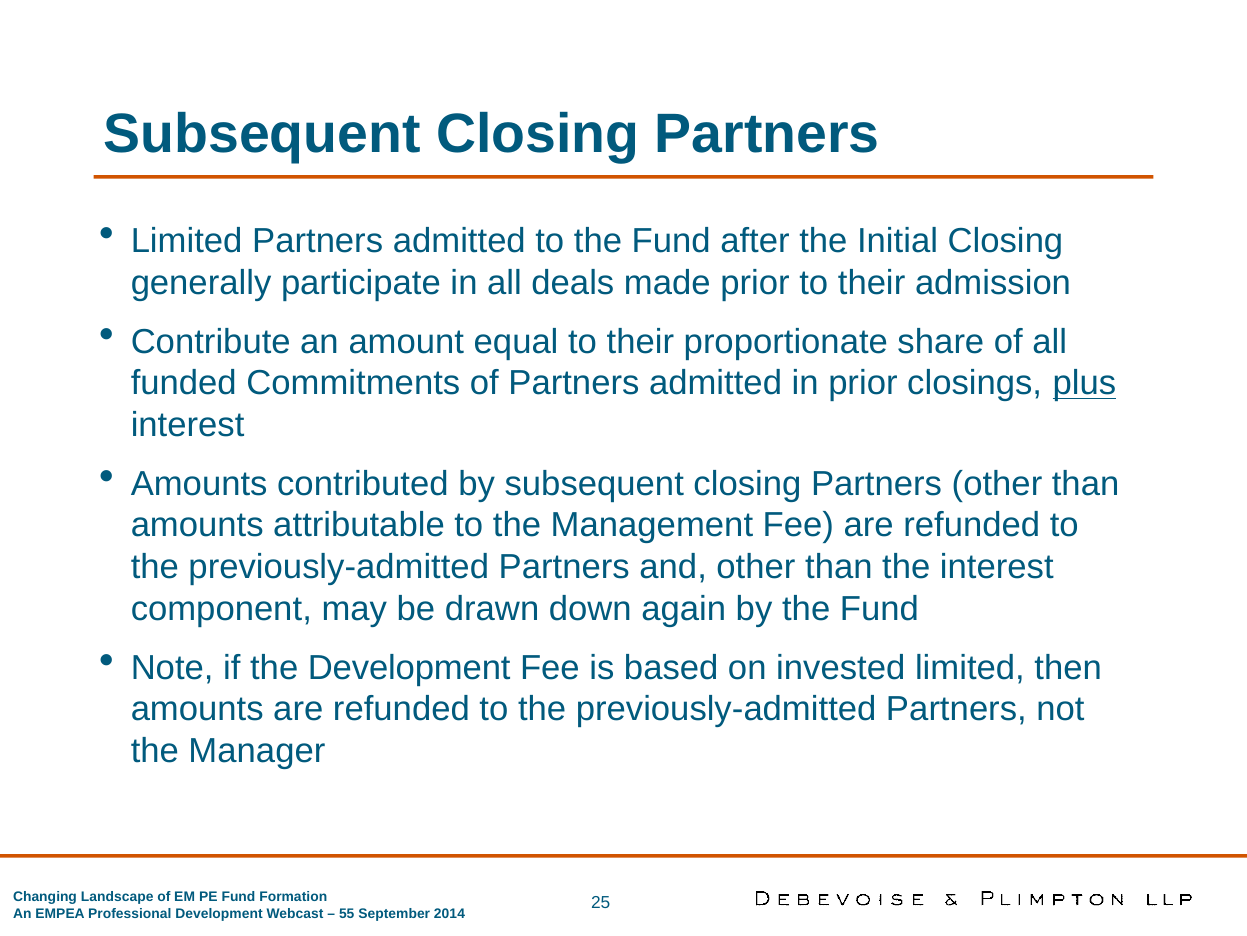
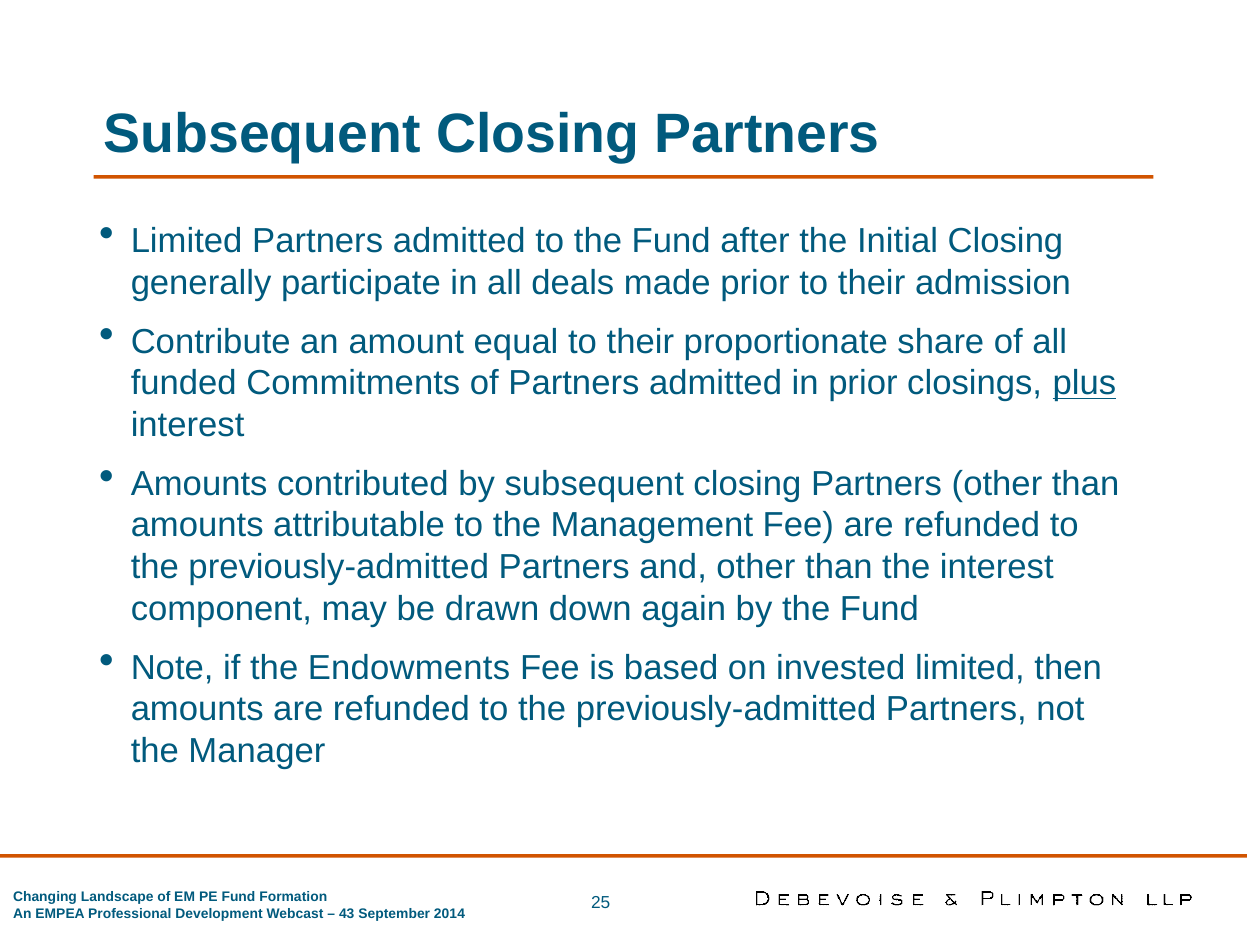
the Development: Development -> Endowments
55: 55 -> 43
